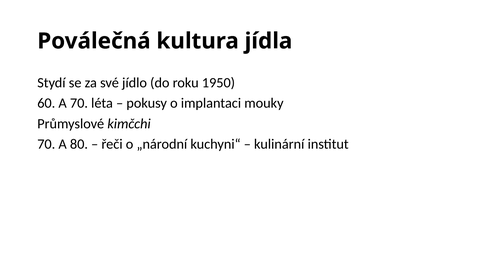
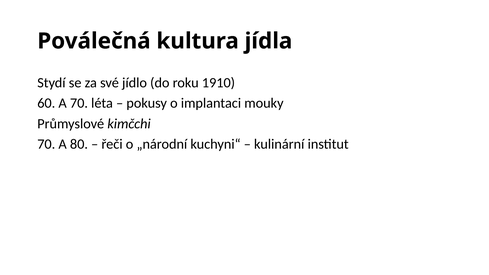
1950: 1950 -> 1910
